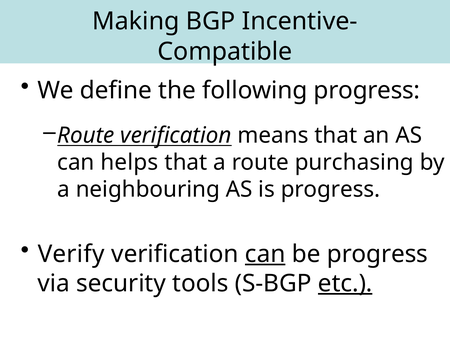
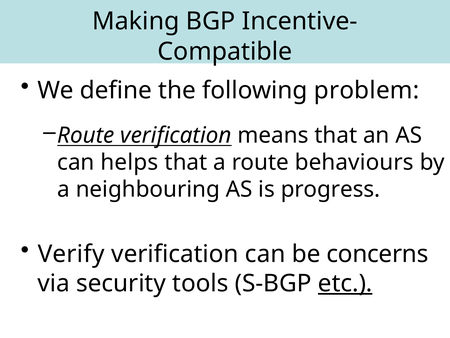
following progress: progress -> problem
purchasing: purchasing -> behaviours
can at (265, 254) underline: present -> none
be progress: progress -> concerns
